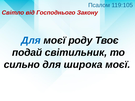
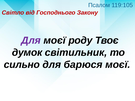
Для at (31, 40) colour: blue -> purple
подай: подай -> думок
широка: широка -> барюся
